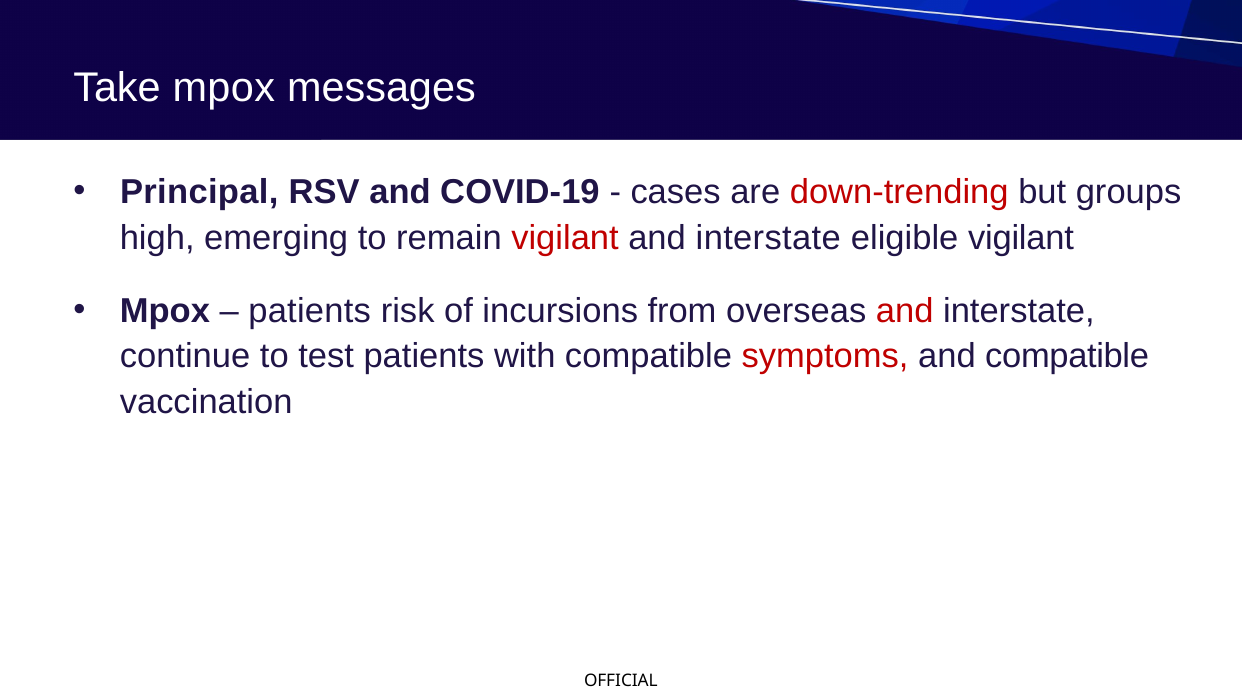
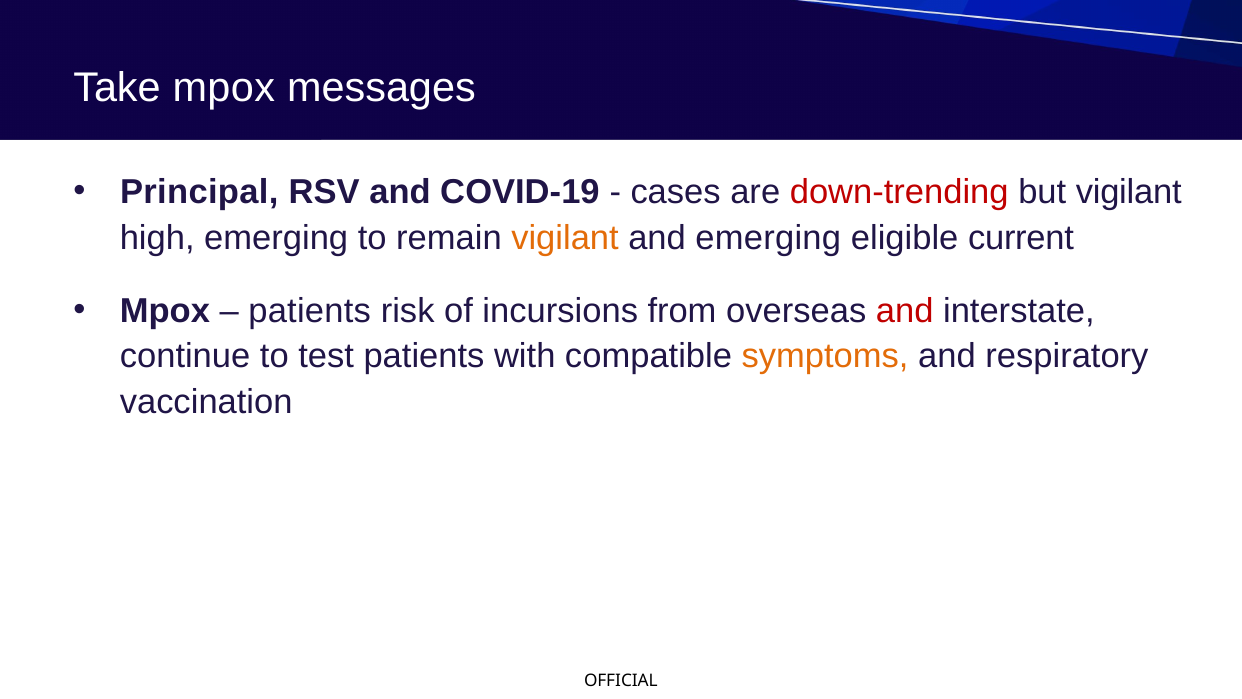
but groups: groups -> vigilant
vigilant at (565, 238) colour: red -> orange
interstate at (768, 238): interstate -> emerging
eligible vigilant: vigilant -> current
symptoms colour: red -> orange
and compatible: compatible -> respiratory
